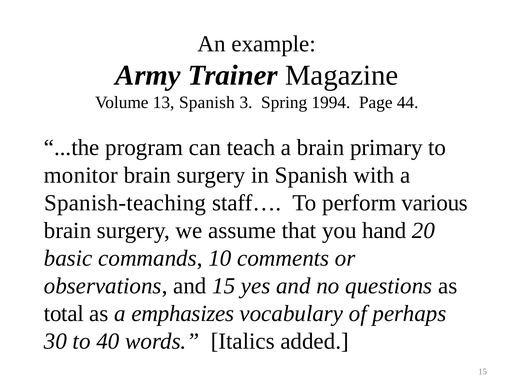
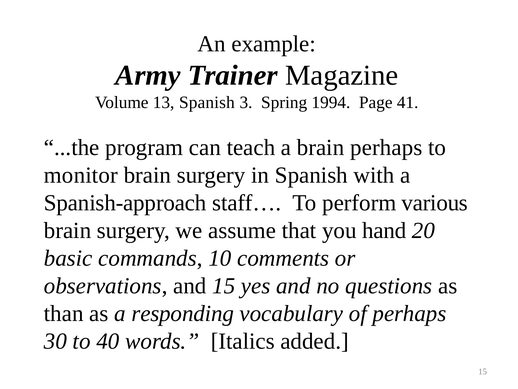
44: 44 -> 41
brain primary: primary -> perhaps
Spanish-teaching: Spanish-teaching -> Spanish-approach
total: total -> than
emphasizes: emphasizes -> responding
